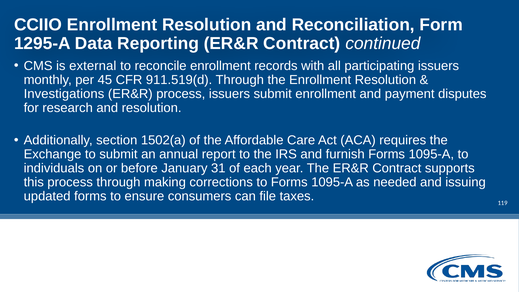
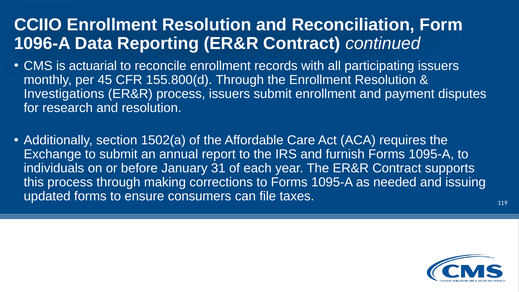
1295-A: 1295-A -> 1096-A
external: external -> actuarial
911.519(d: 911.519(d -> 155.800(d
